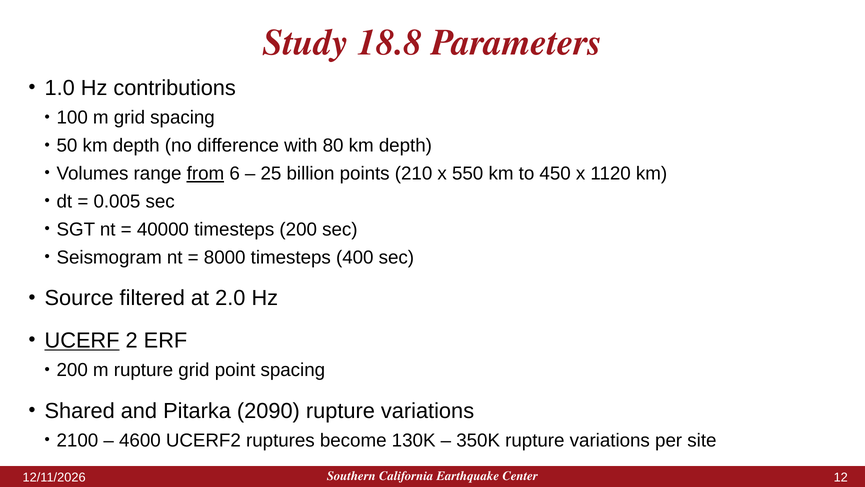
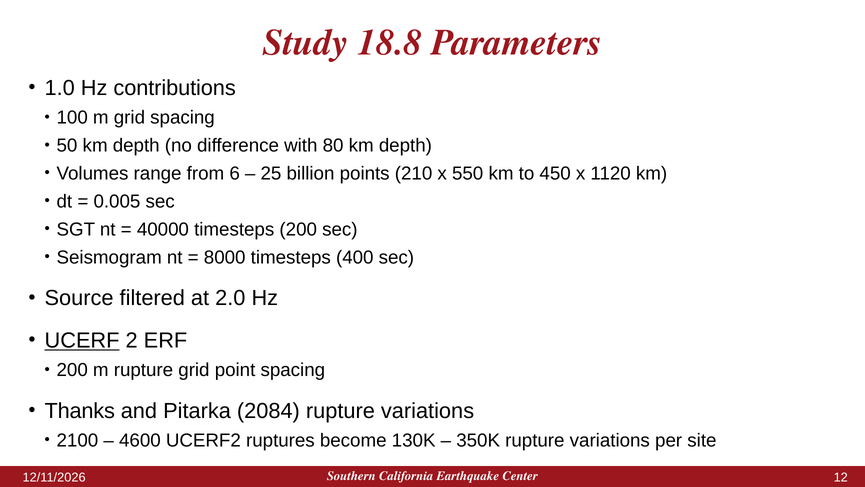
from underline: present -> none
Shared: Shared -> Thanks
2090: 2090 -> 2084
